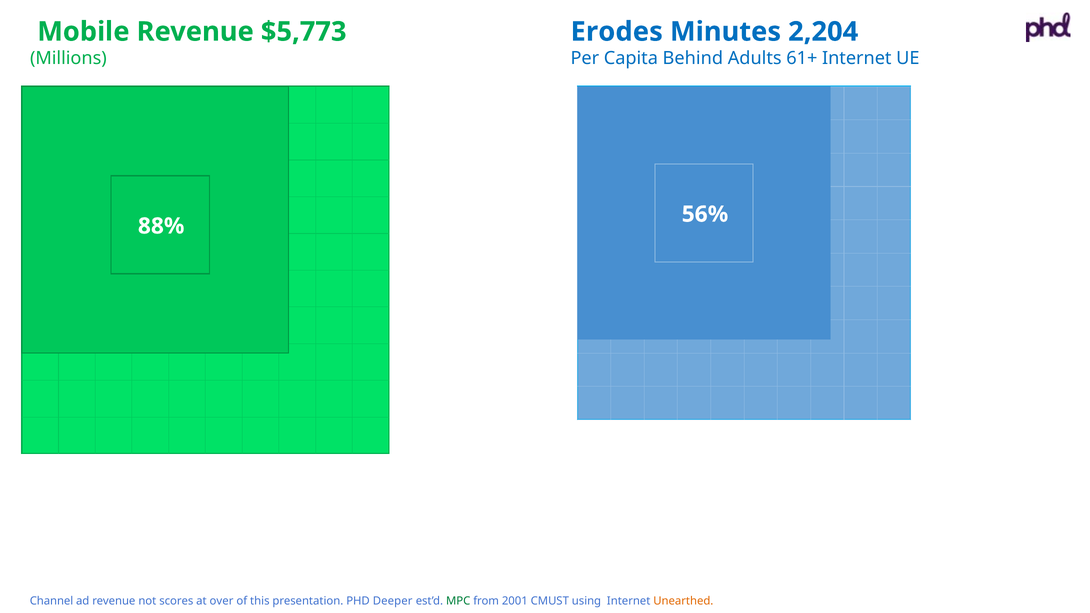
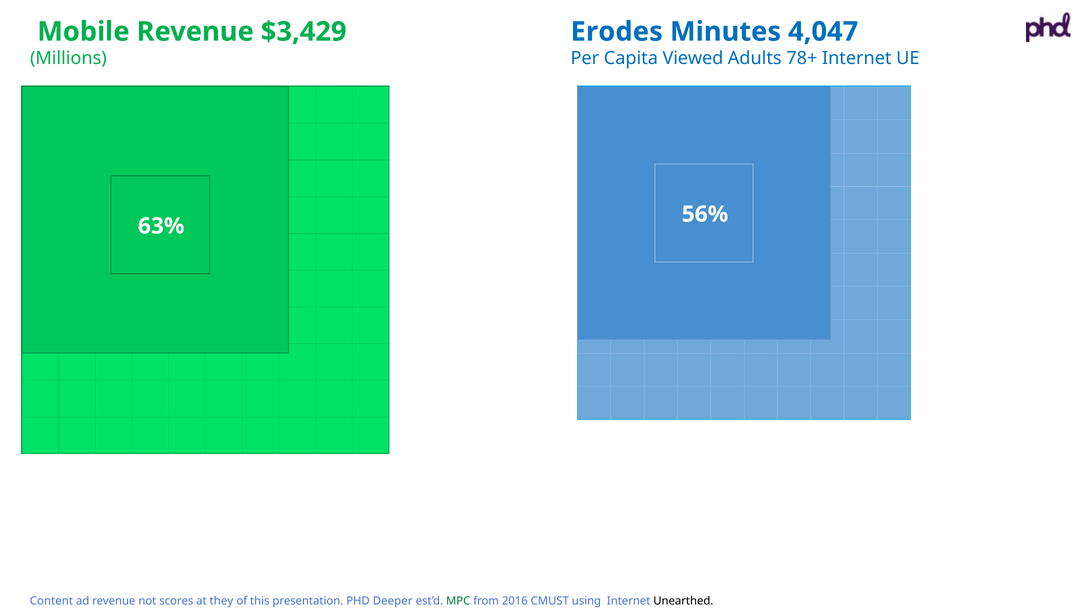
$5,773: $5,773 -> $3,429
2,204: 2,204 -> 4,047
Behind: Behind -> Viewed
61+: 61+ -> 78+
88%: 88% -> 63%
Channel: Channel -> Content
over: over -> they
2001: 2001 -> 2016
Unearthed colour: orange -> black
